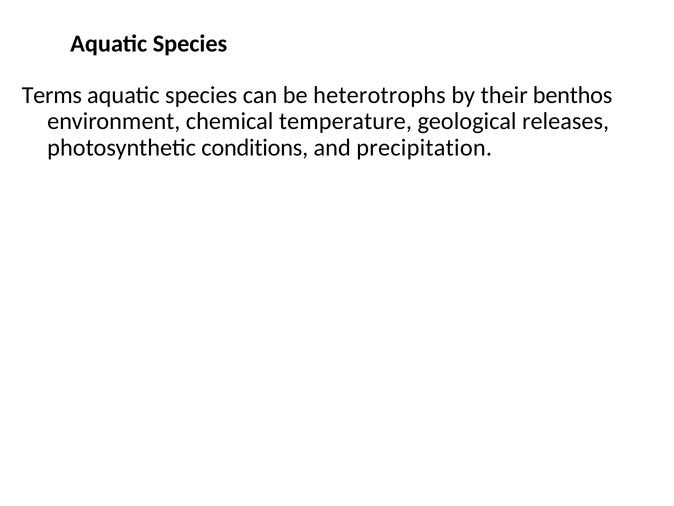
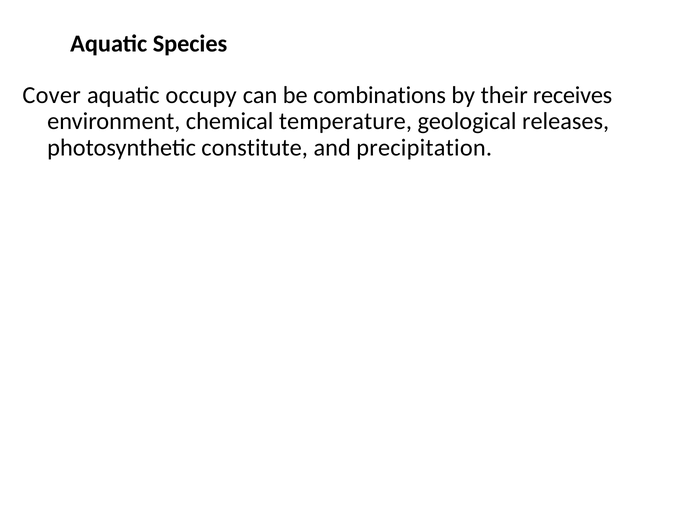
Terms: Terms -> Cover
species at (201, 95): species -> occupy
heterotrophs: heterotrophs -> combinations
benthos: benthos -> receives
conditions: conditions -> constitute
